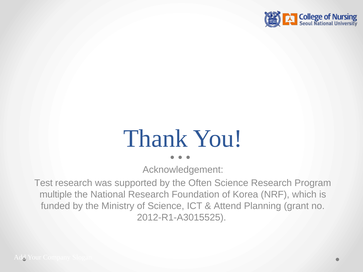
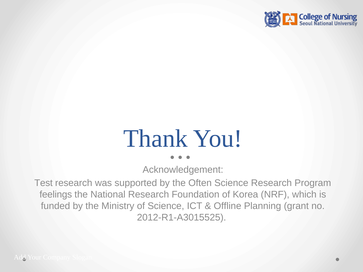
multiple: multiple -> feelings
Attend: Attend -> Offline
